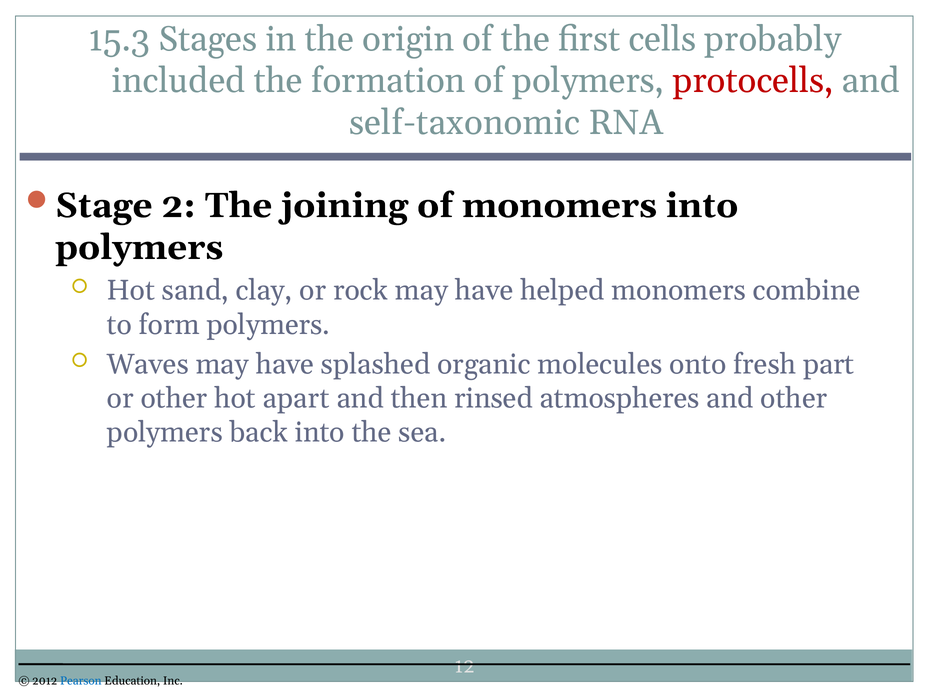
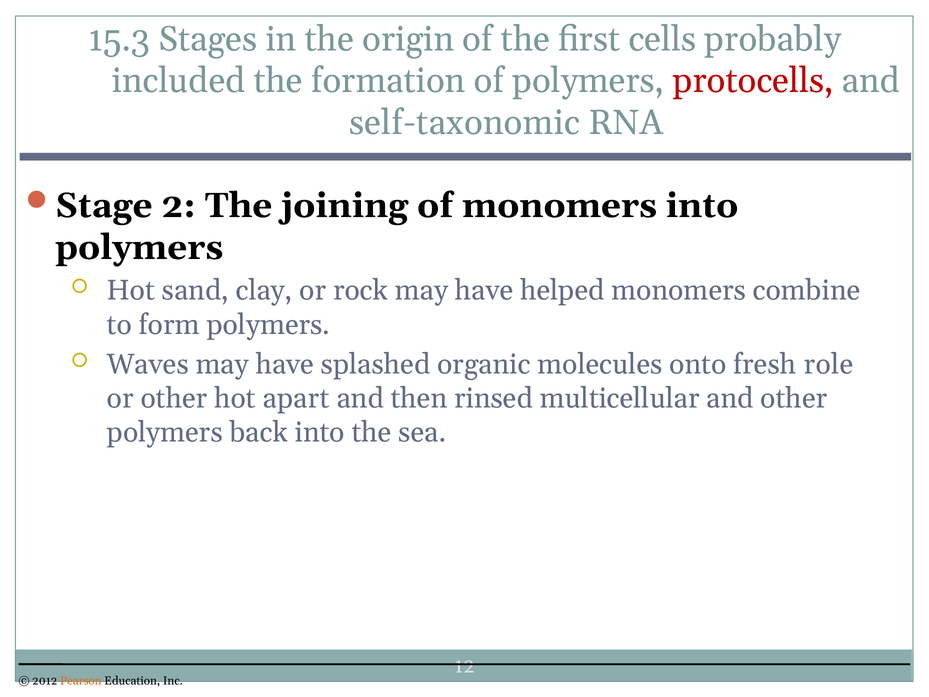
part: part -> role
atmospheres: atmospheres -> multicellular
Pearson colour: blue -> orange
